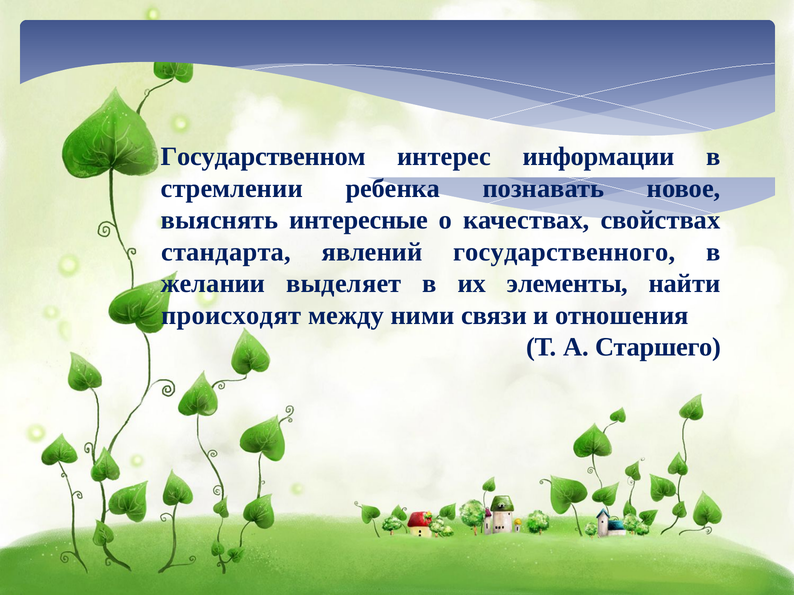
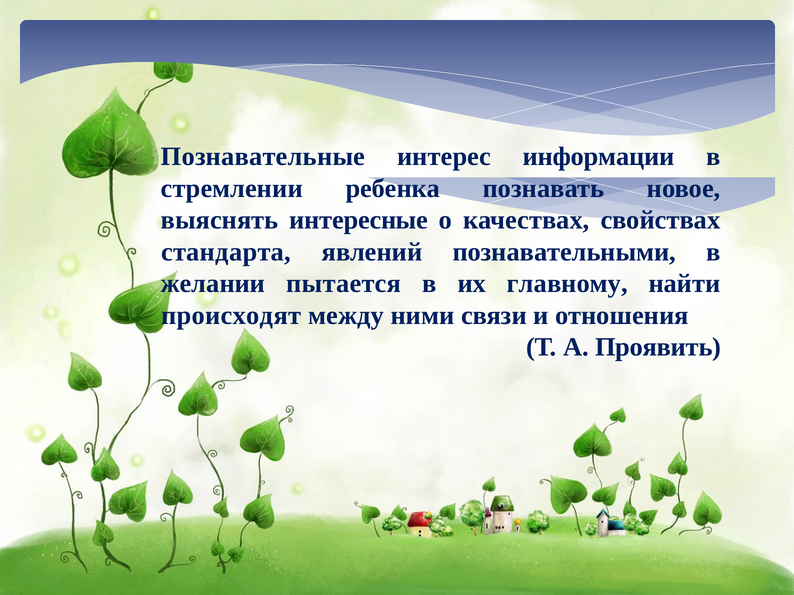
Государственном: Государственном -> Познавательные
государственного: государственного -> познавательными
выделяет: выделяет -> пытается
элементы: элементы -> главному
Старшего: Старшего -> Проявить
